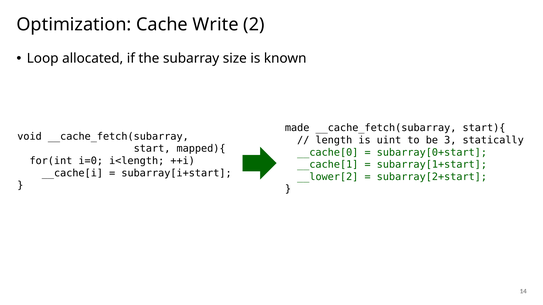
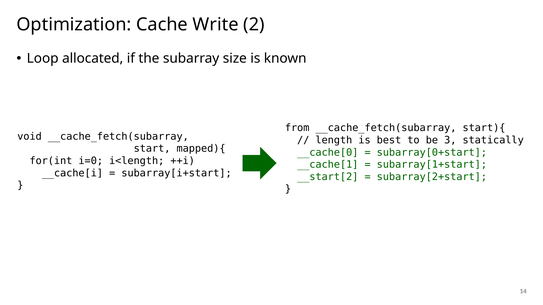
made: made -> from
uint: uint -> best
__lower[2: __lower[2 -> __start[2
